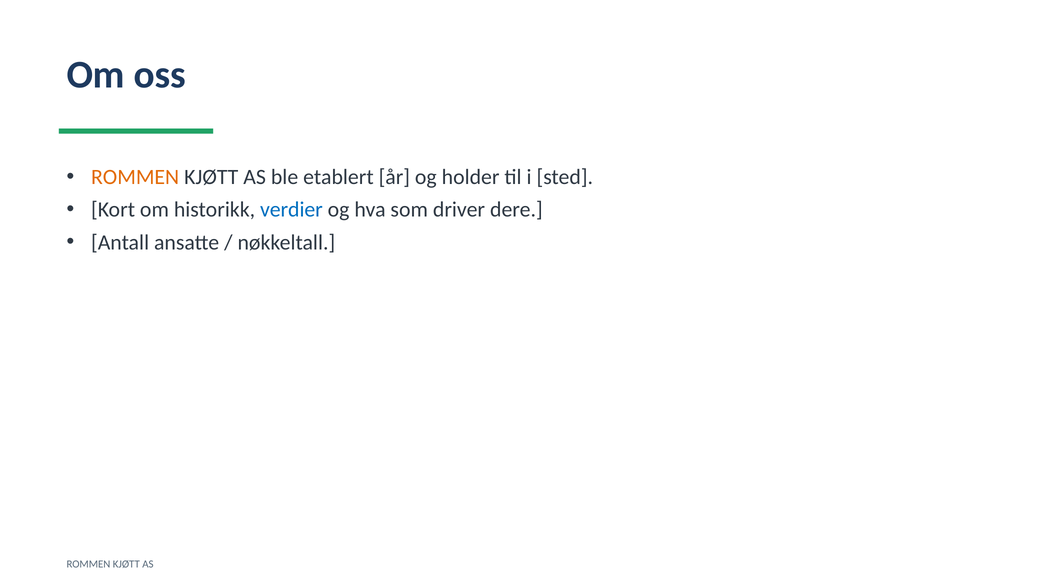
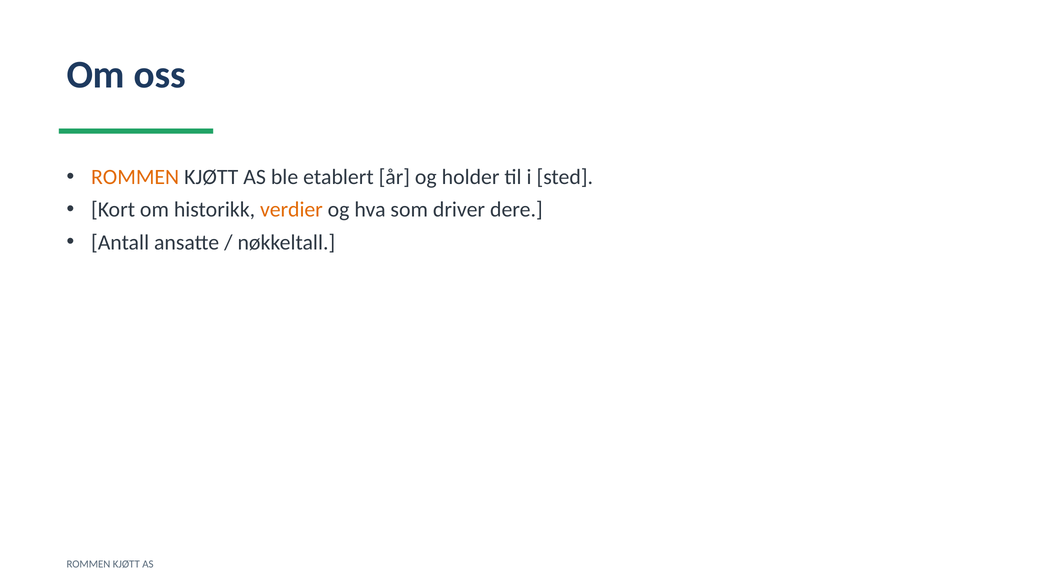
verdier colour: blue -> orange
